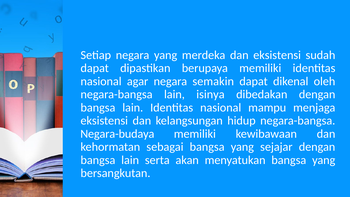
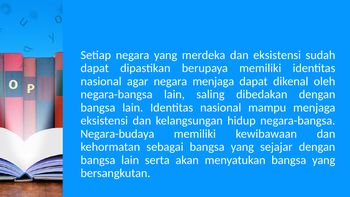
negara semakin: semakin -> menjaga
isinya: isinya -> saling
